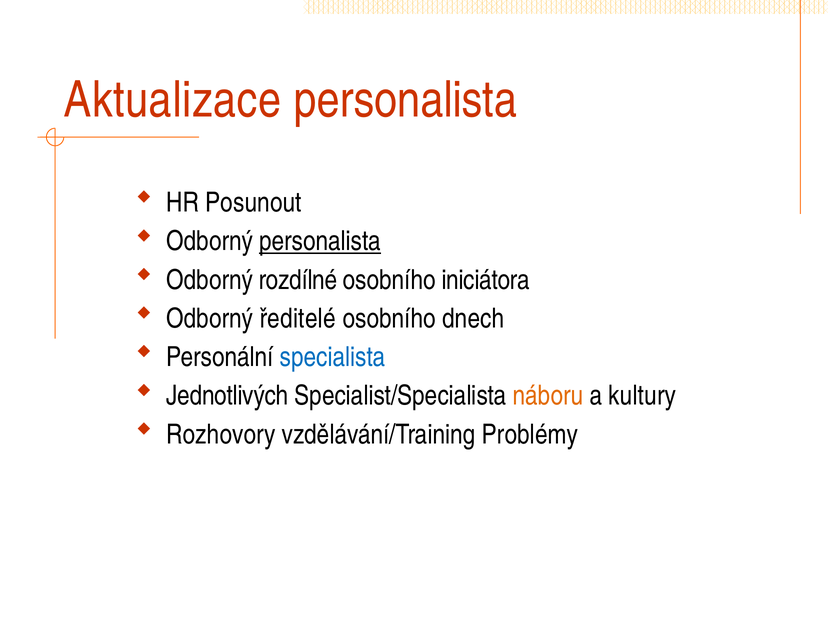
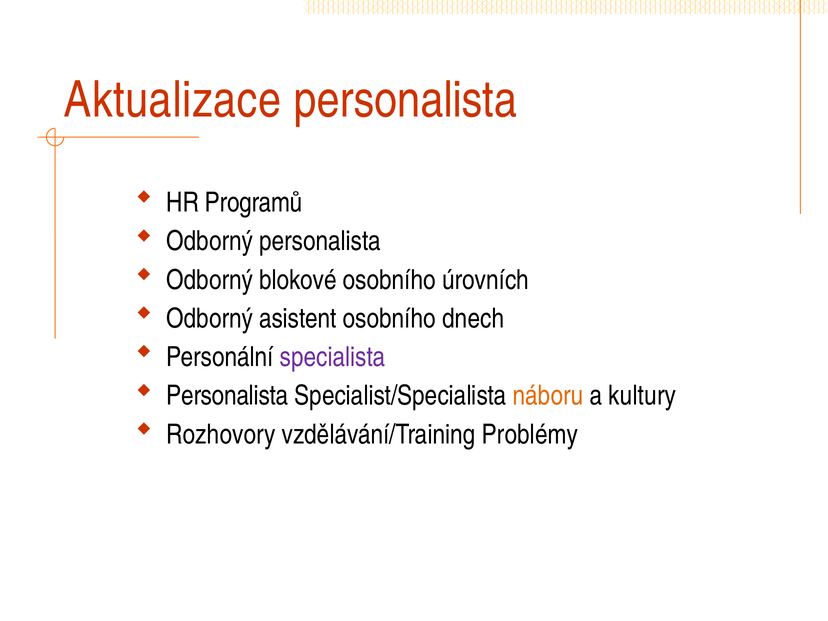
Posunout: Posunout -> Programů
personalista at (320, 241) underline: present -> none
rozdílné: rozdílné -> blokové
iniciátora: iniciátora -> úrovních
ředitelé: ředitelé -> asistent
specialista colour: blue -> purple
Jednotlivých at (227, 396): Jednotlivých -> Personalista
